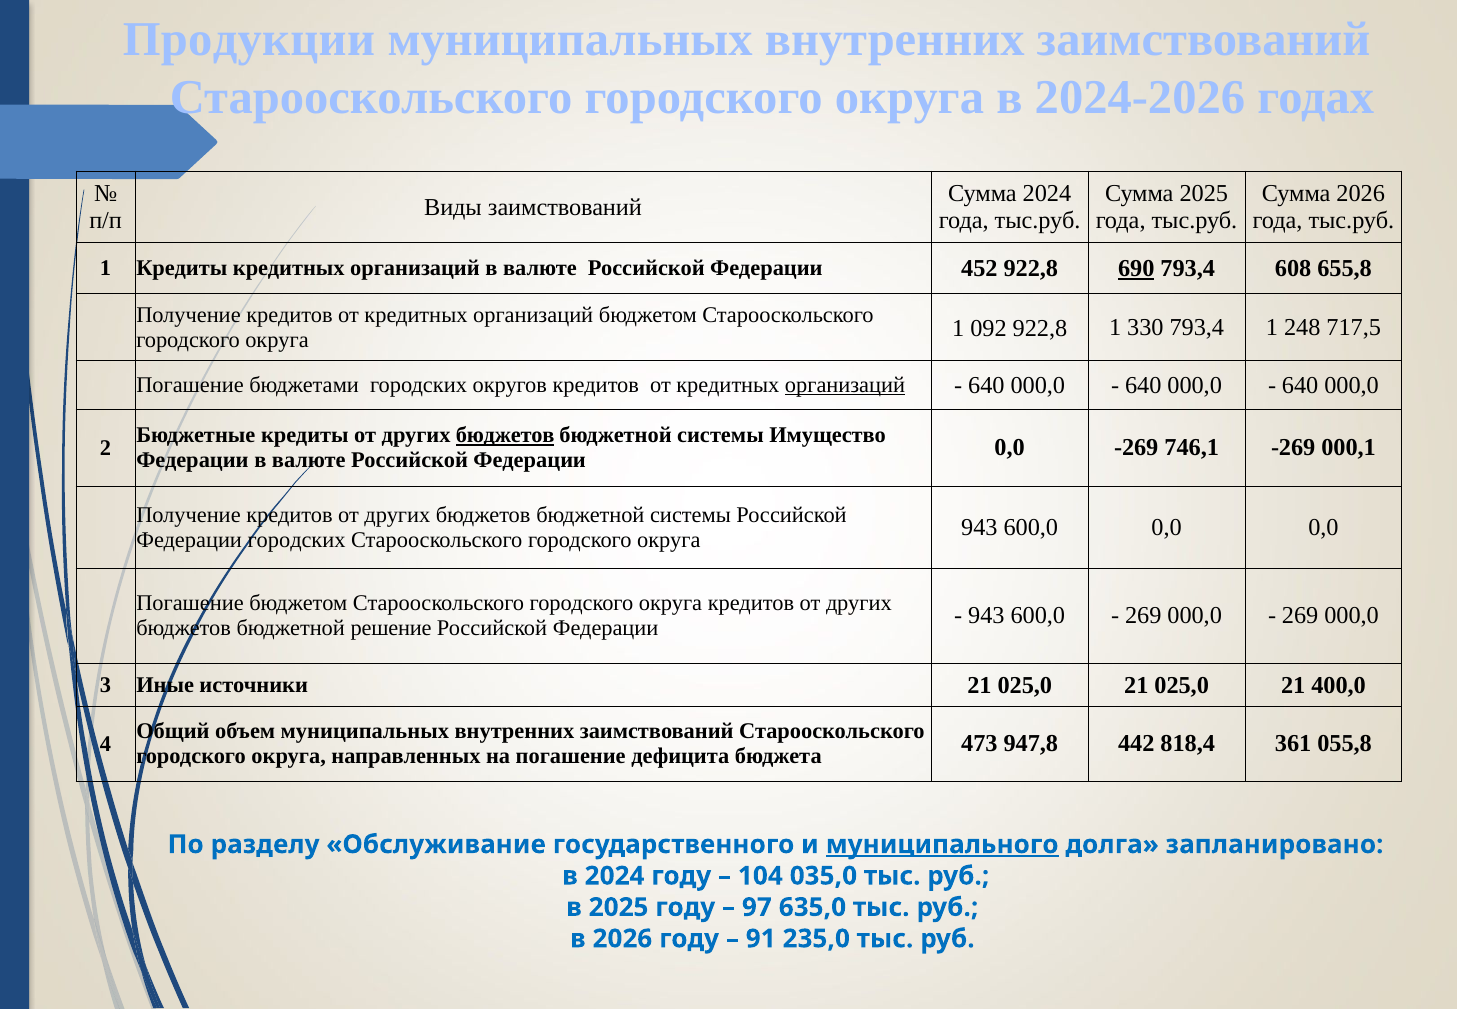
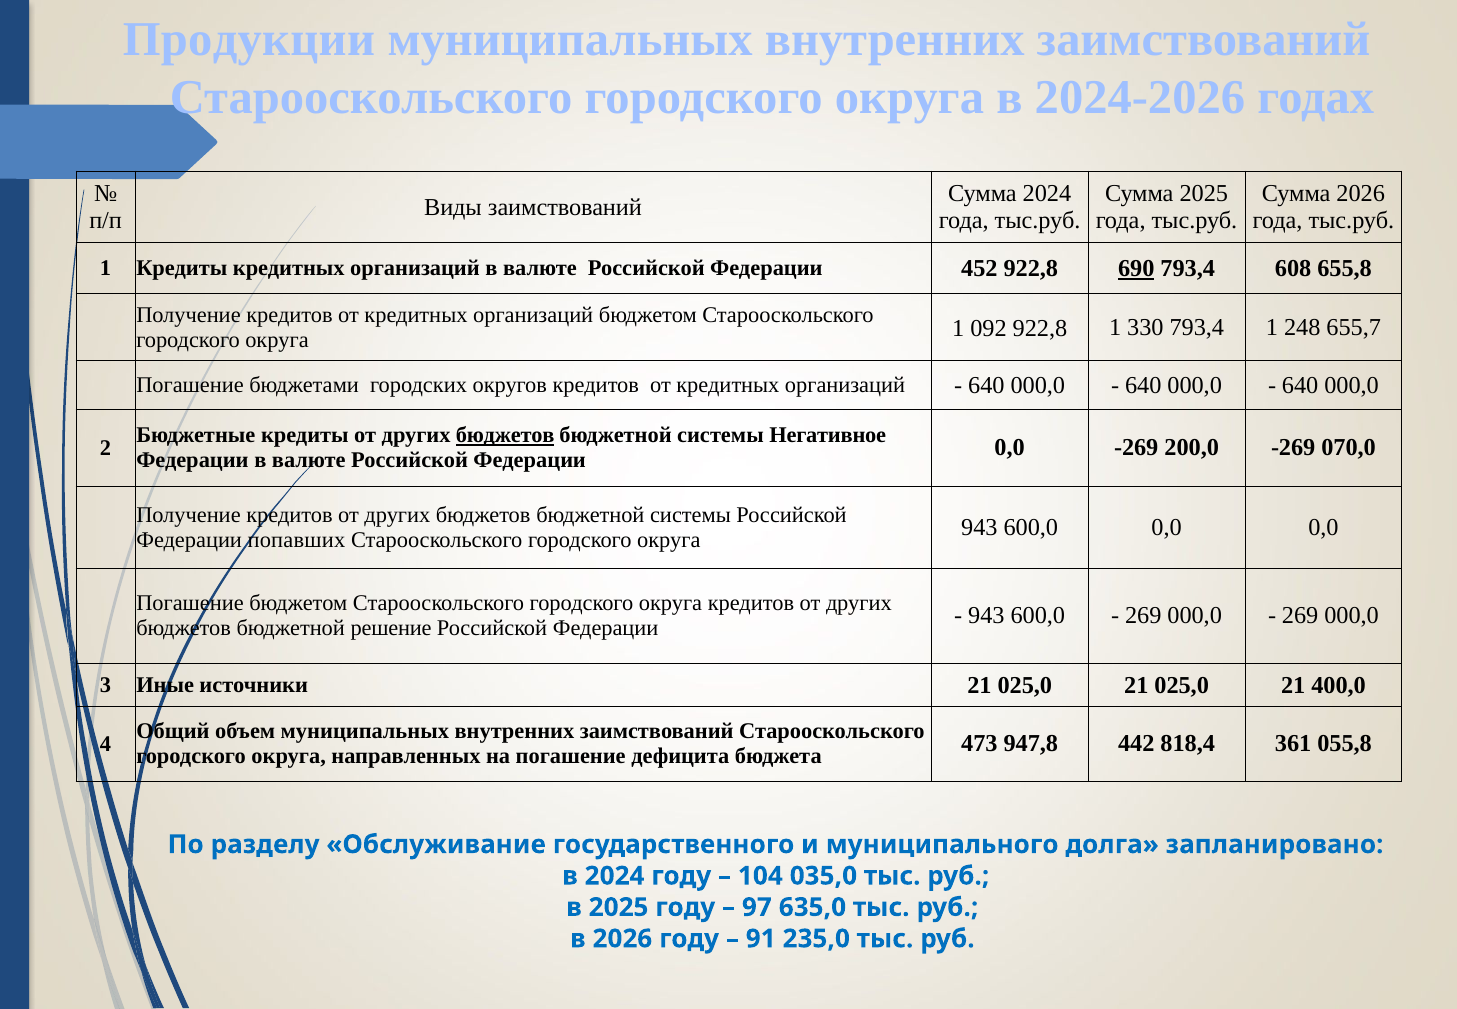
717,5: 717,5 -> 655,7
организаций at (845, 385) underline: present -> none
Имущество: Имущество -> Негативное
746,1: 746,1 -> 200,0
000,1: 000,1 -> 070,0
Федерации городских: городских -> попавших
муниципального underline: present -> none
